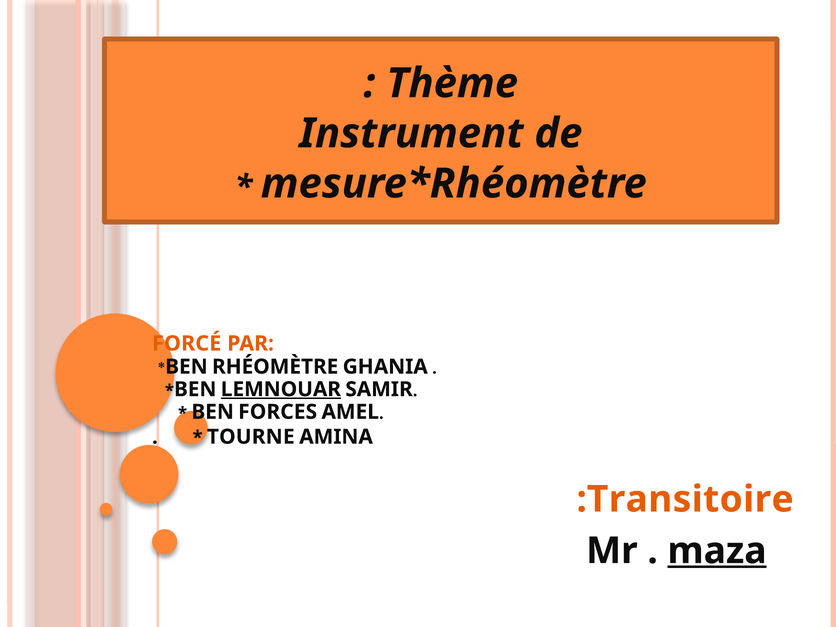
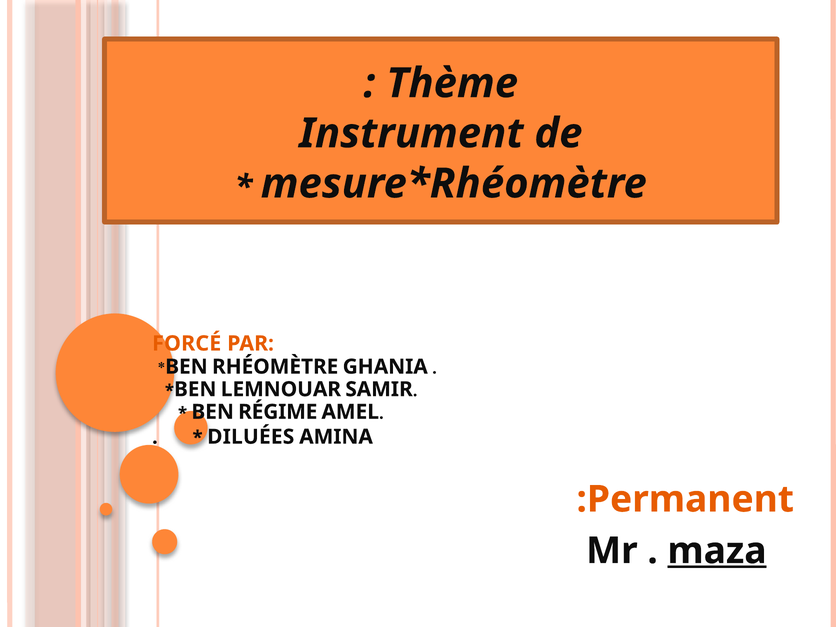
LEMNOUAR underline: present -> none
FORCES: FORCES -> RÉGIME
TOURNE: TOURNE -> DILUÉES
Transitoire: Transitoire -> Permanent
